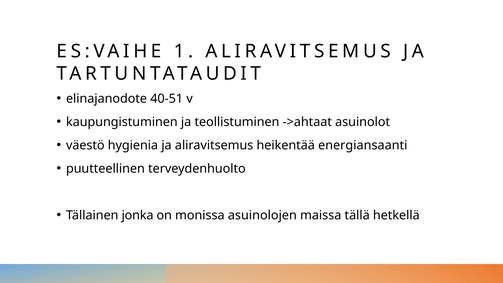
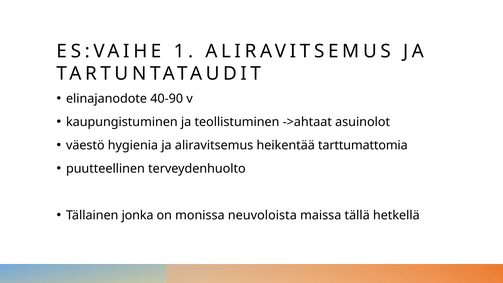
40-51: 40-51 -> 40-90
energiansaanti: energiansaanti -> tarttumattomia
asuinolojen: asuinolojen -> neuvoloista
